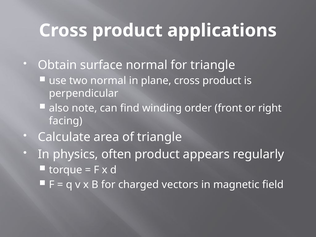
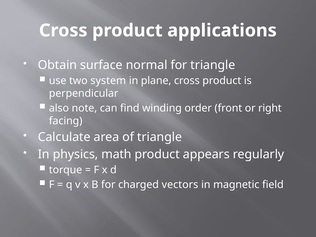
two normal: normal -> system
often: often -> math
